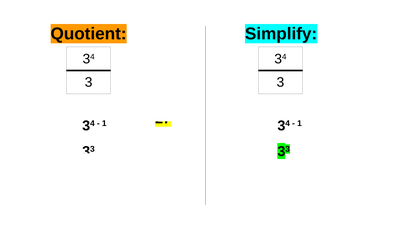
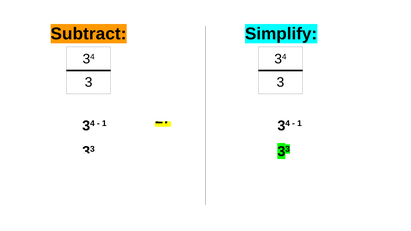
Quotient: Quotient -> Subtract
